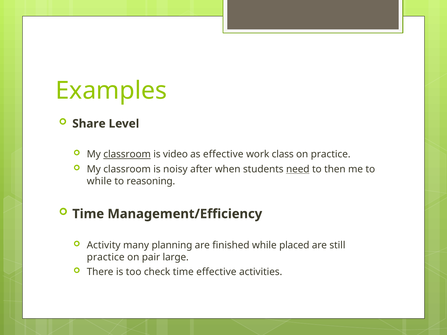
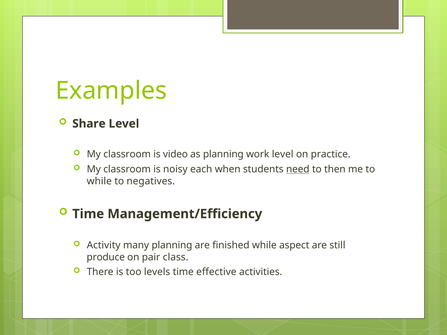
classroom at (127, 154) underline: present -> none
as effective: effective -> planning
work class: class -> level
after: after -> each
reasoning: reasoning -> negatives
placed: placed -> aspect
practice at (106, 257): practice -> produce
large: large -> class
check: check -> levels
